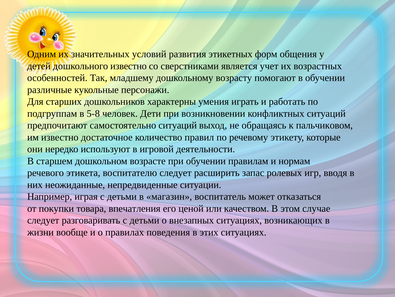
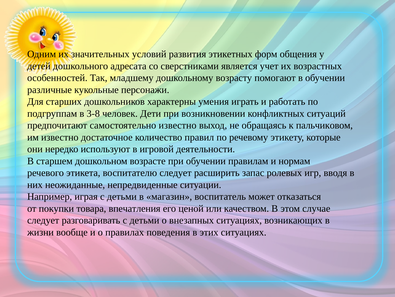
дошкольного известно: известно -> адресата
5-8: 5-8 -> 3-8
самостоятельно ситуаций: ситуаций -> известно
